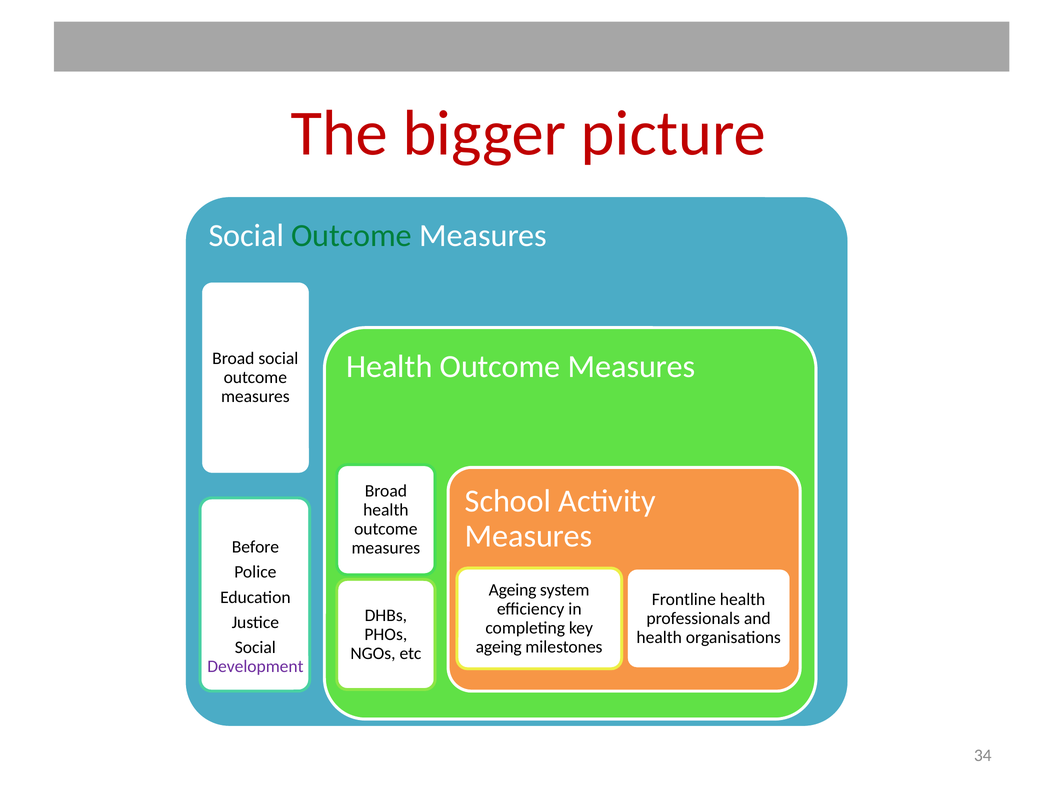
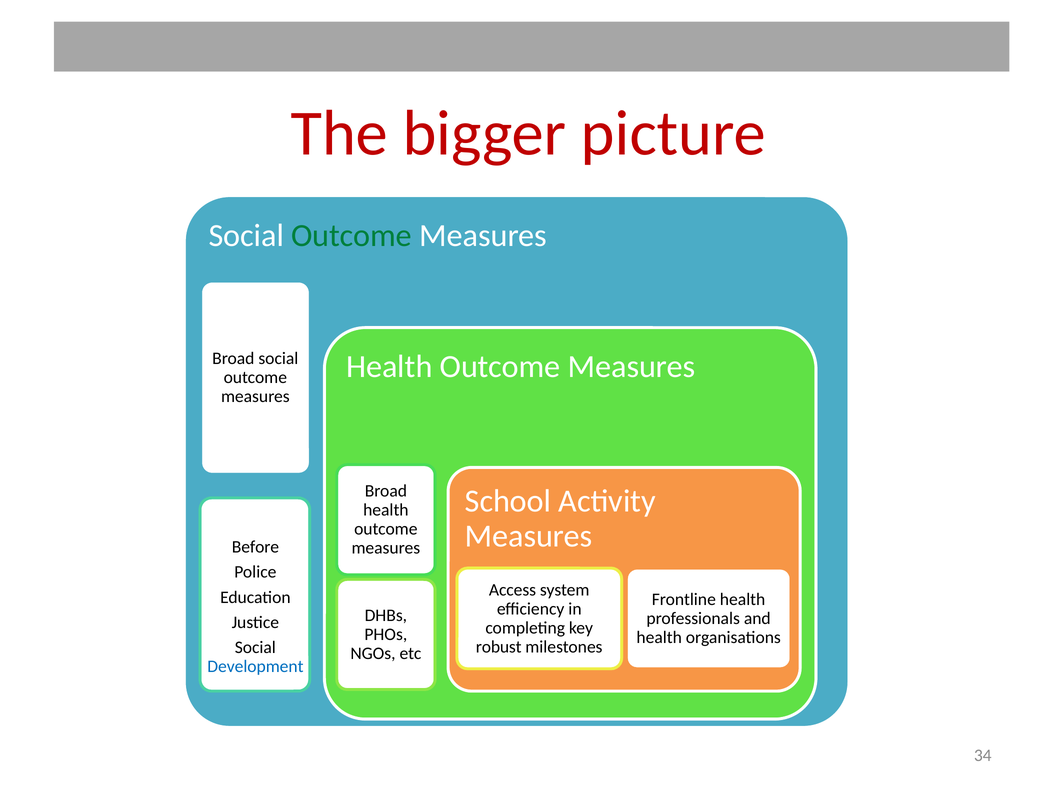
Ageing at (513, 590): Ageing -> Access
ageing at (499, 647): ageing -> robust
Development colour: purple -> blue
